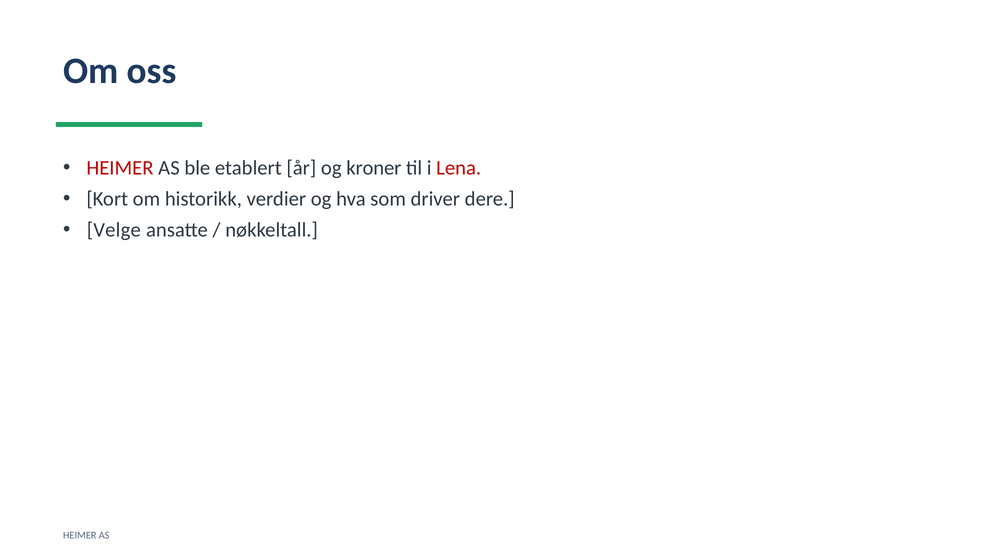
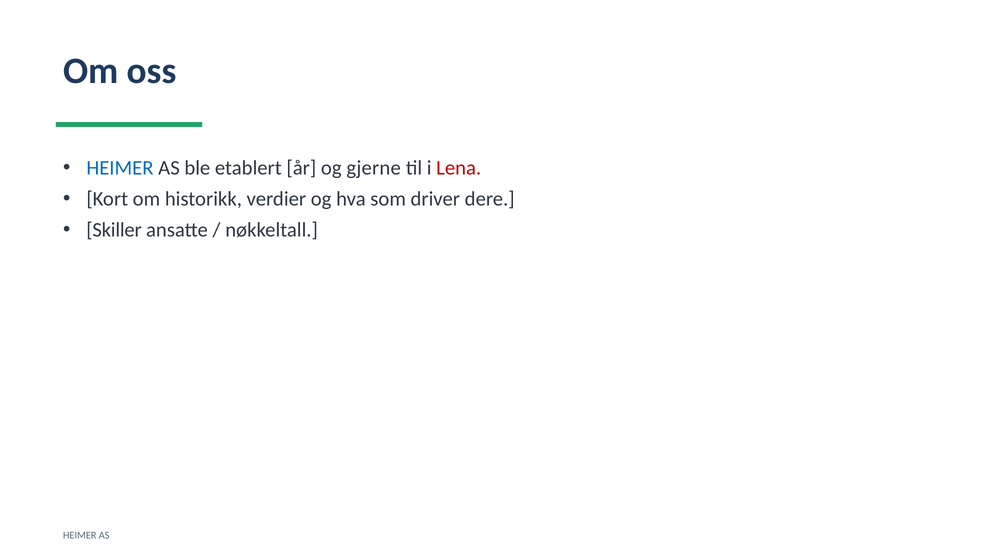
HEIMER at (120, 168) colour: red -> blue
kroner: kroner -> gjerne
Velge: Velge -> Skiller
